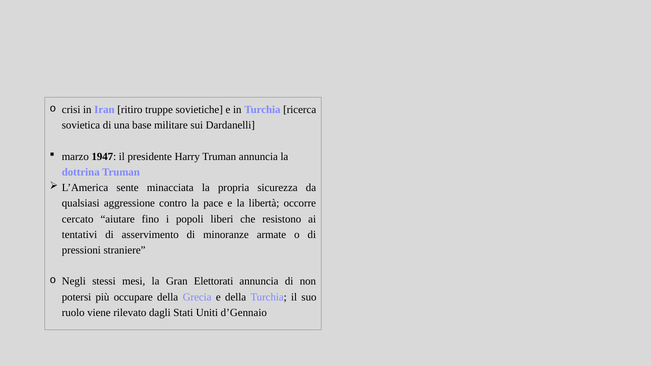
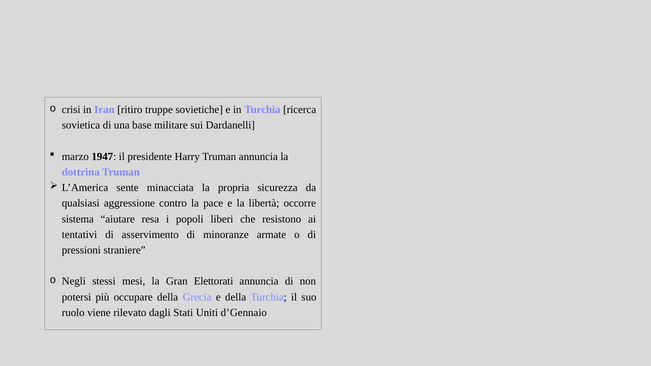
cercato: cercato -> sistema
fino: fino -> resa
